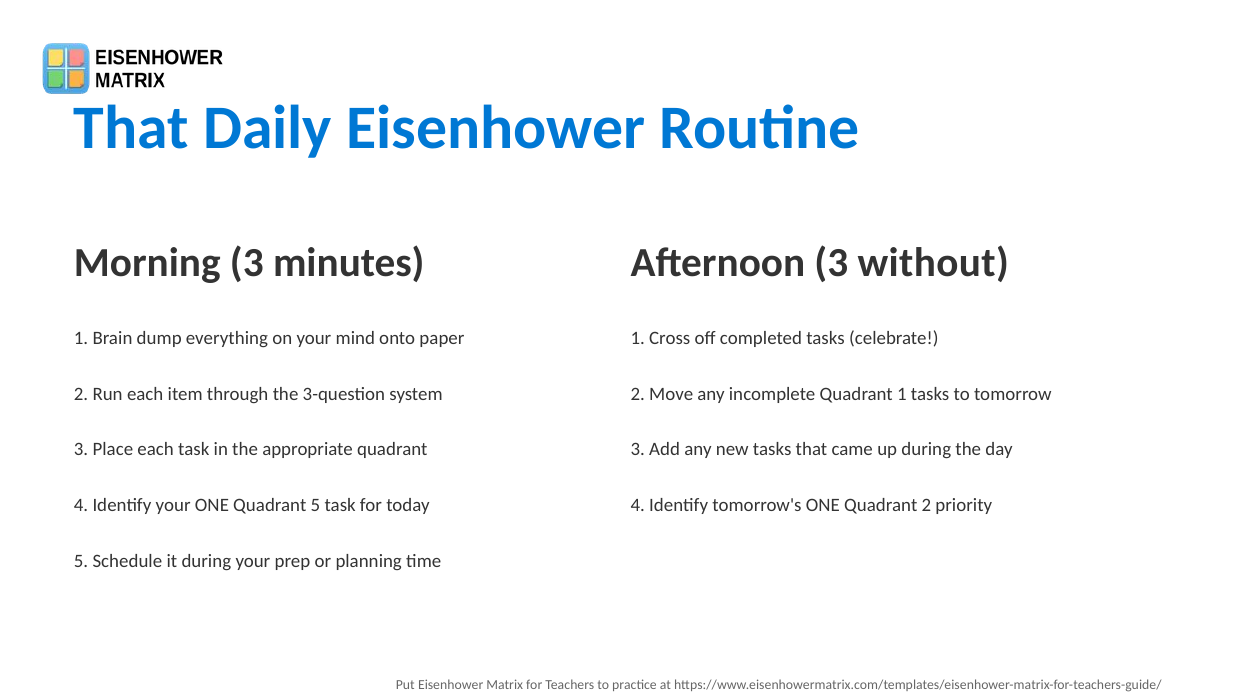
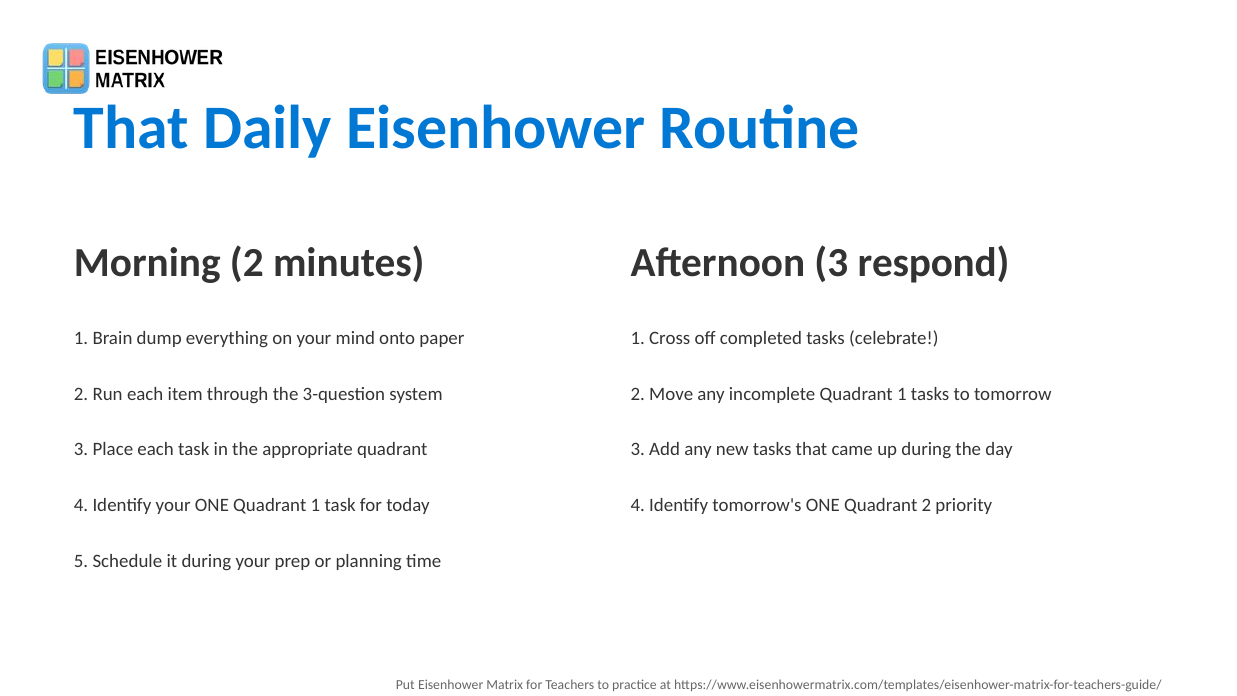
Morning 3: 3 -> 2
without: without -> respond
ONE Quadrant 5: 5 -> 1
